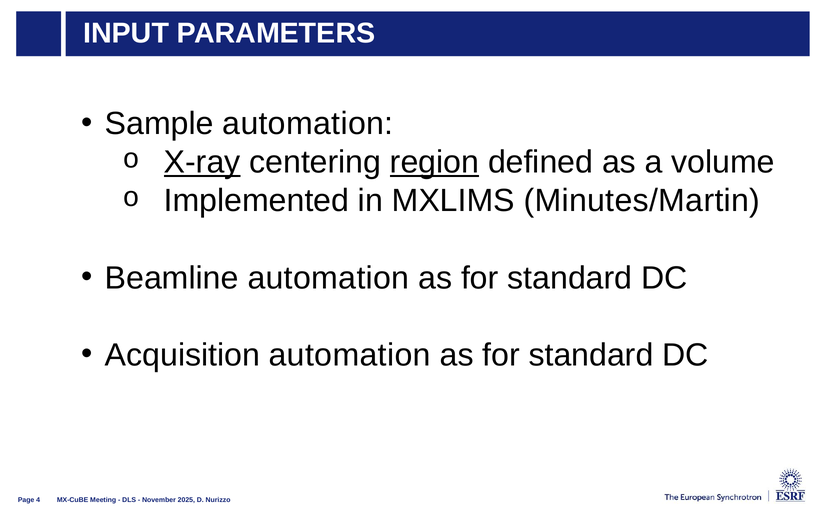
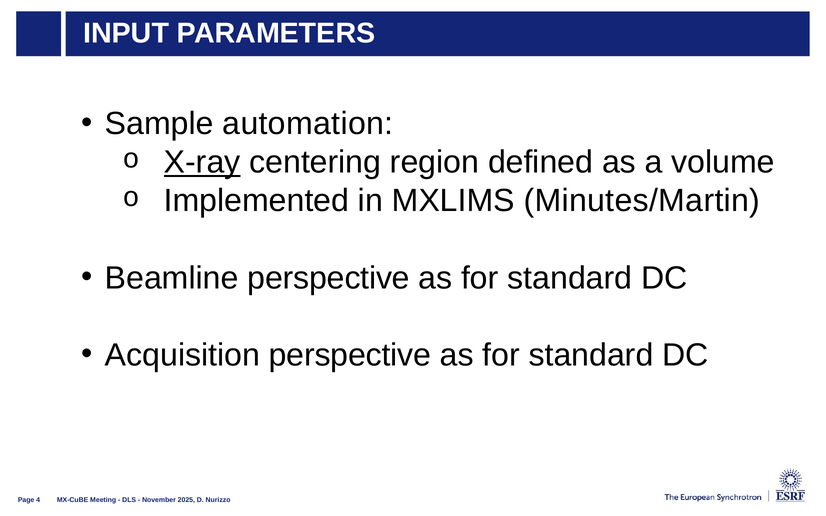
region underline: present -> none
Beamline automation: automation -> perspective
Acquisition automation: automation -> perspective
